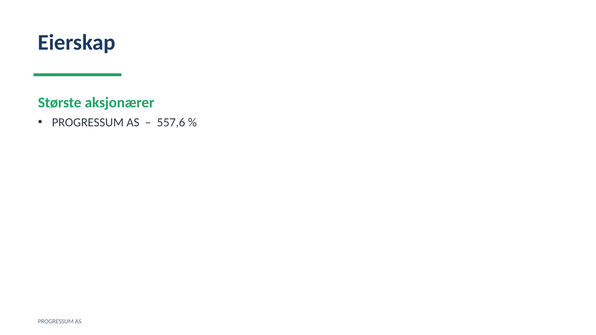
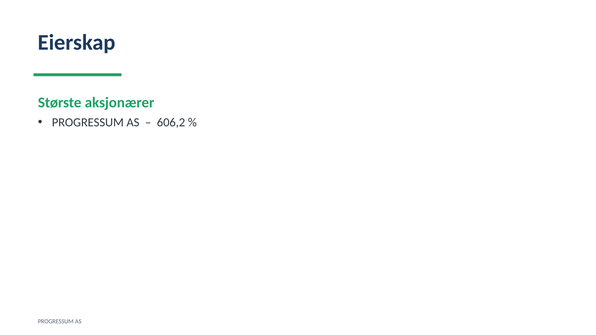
557,6: 557,6 -> 606,2
